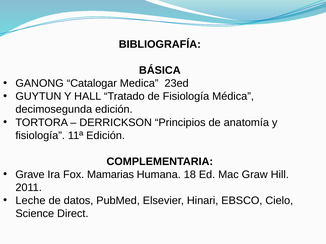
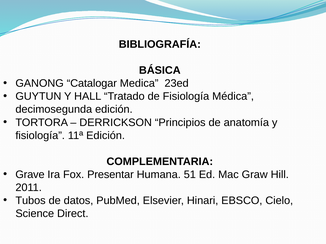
Mamarias: Mamarias -> Presentar
18: 18 -> 51
Leche: Leche -> Tubos
